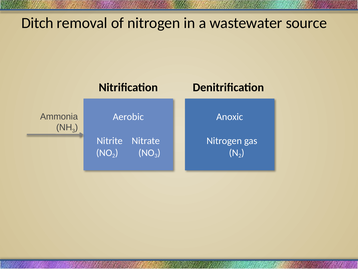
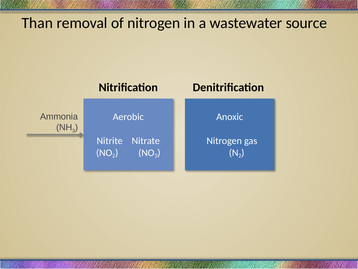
Ditch: Ditch -> Than
